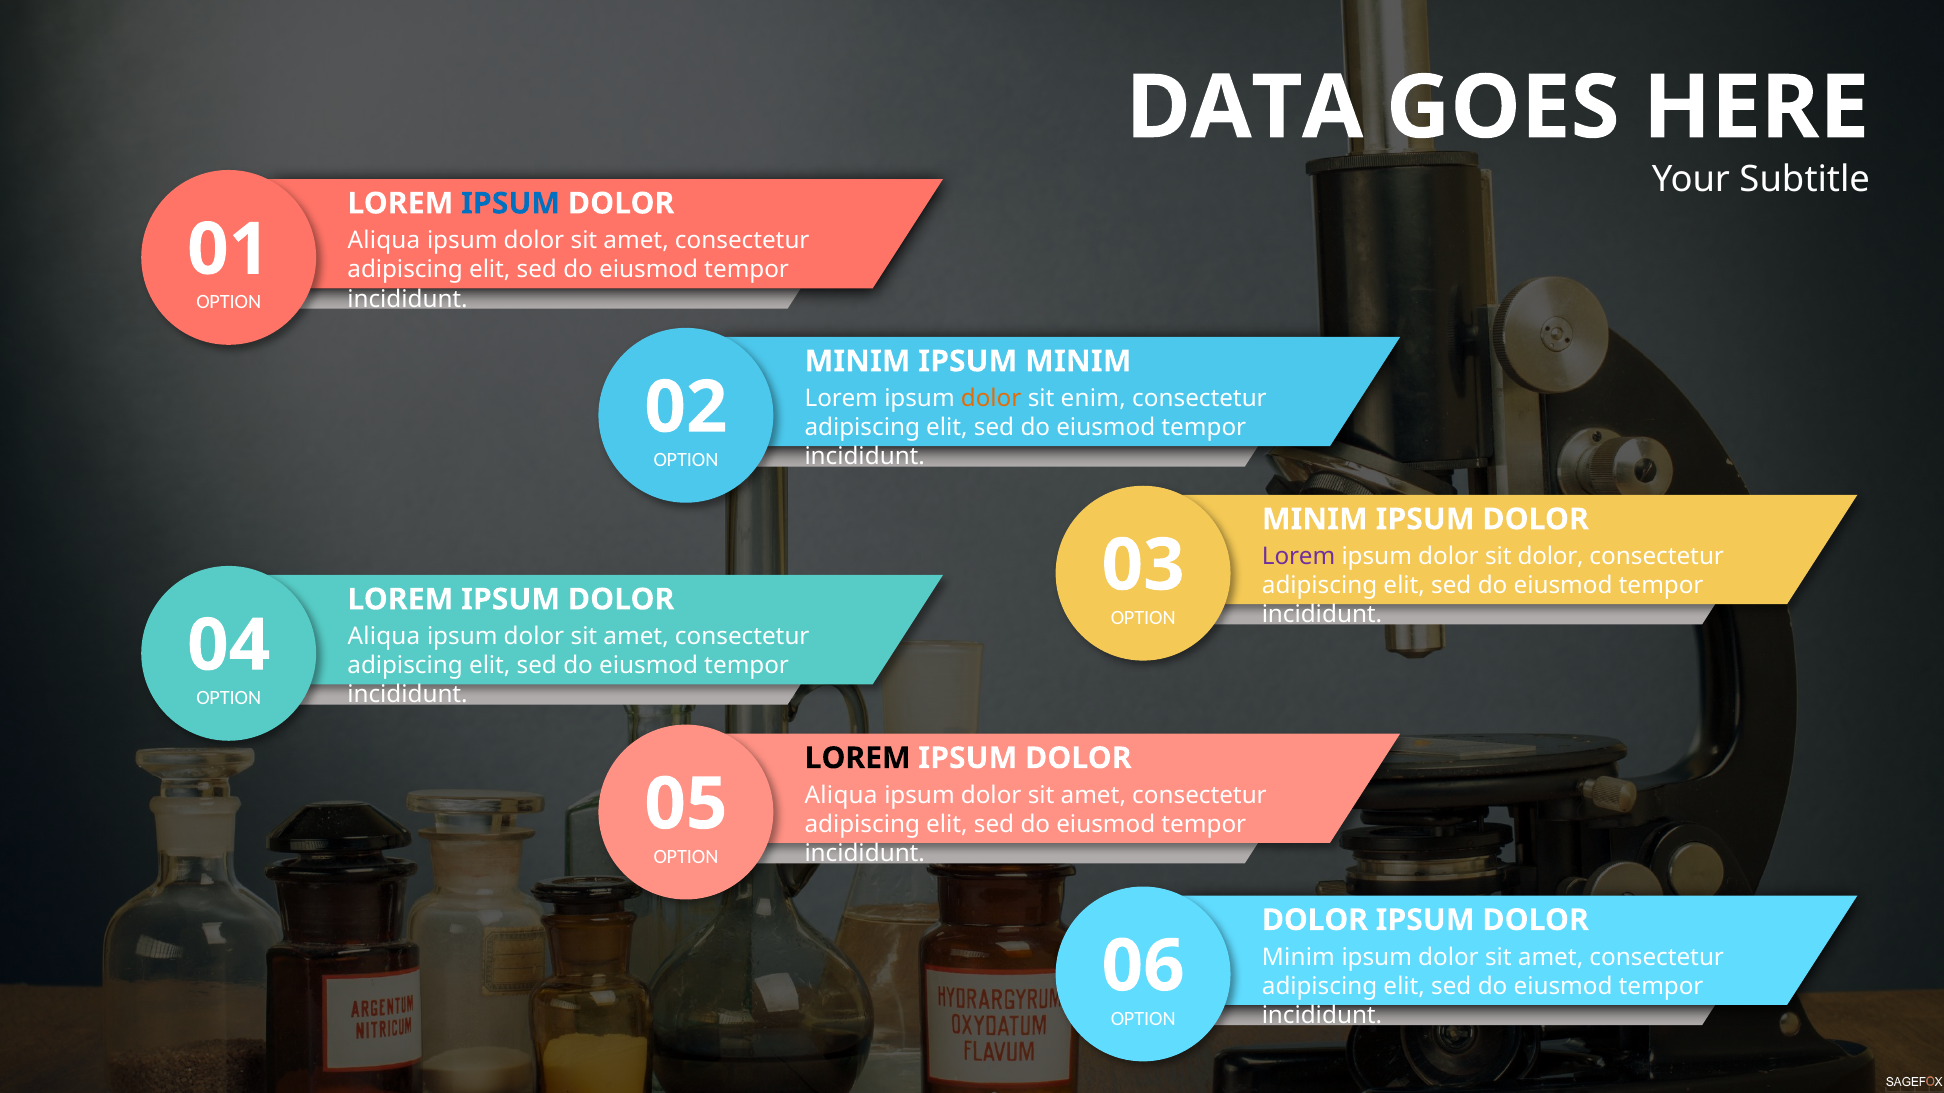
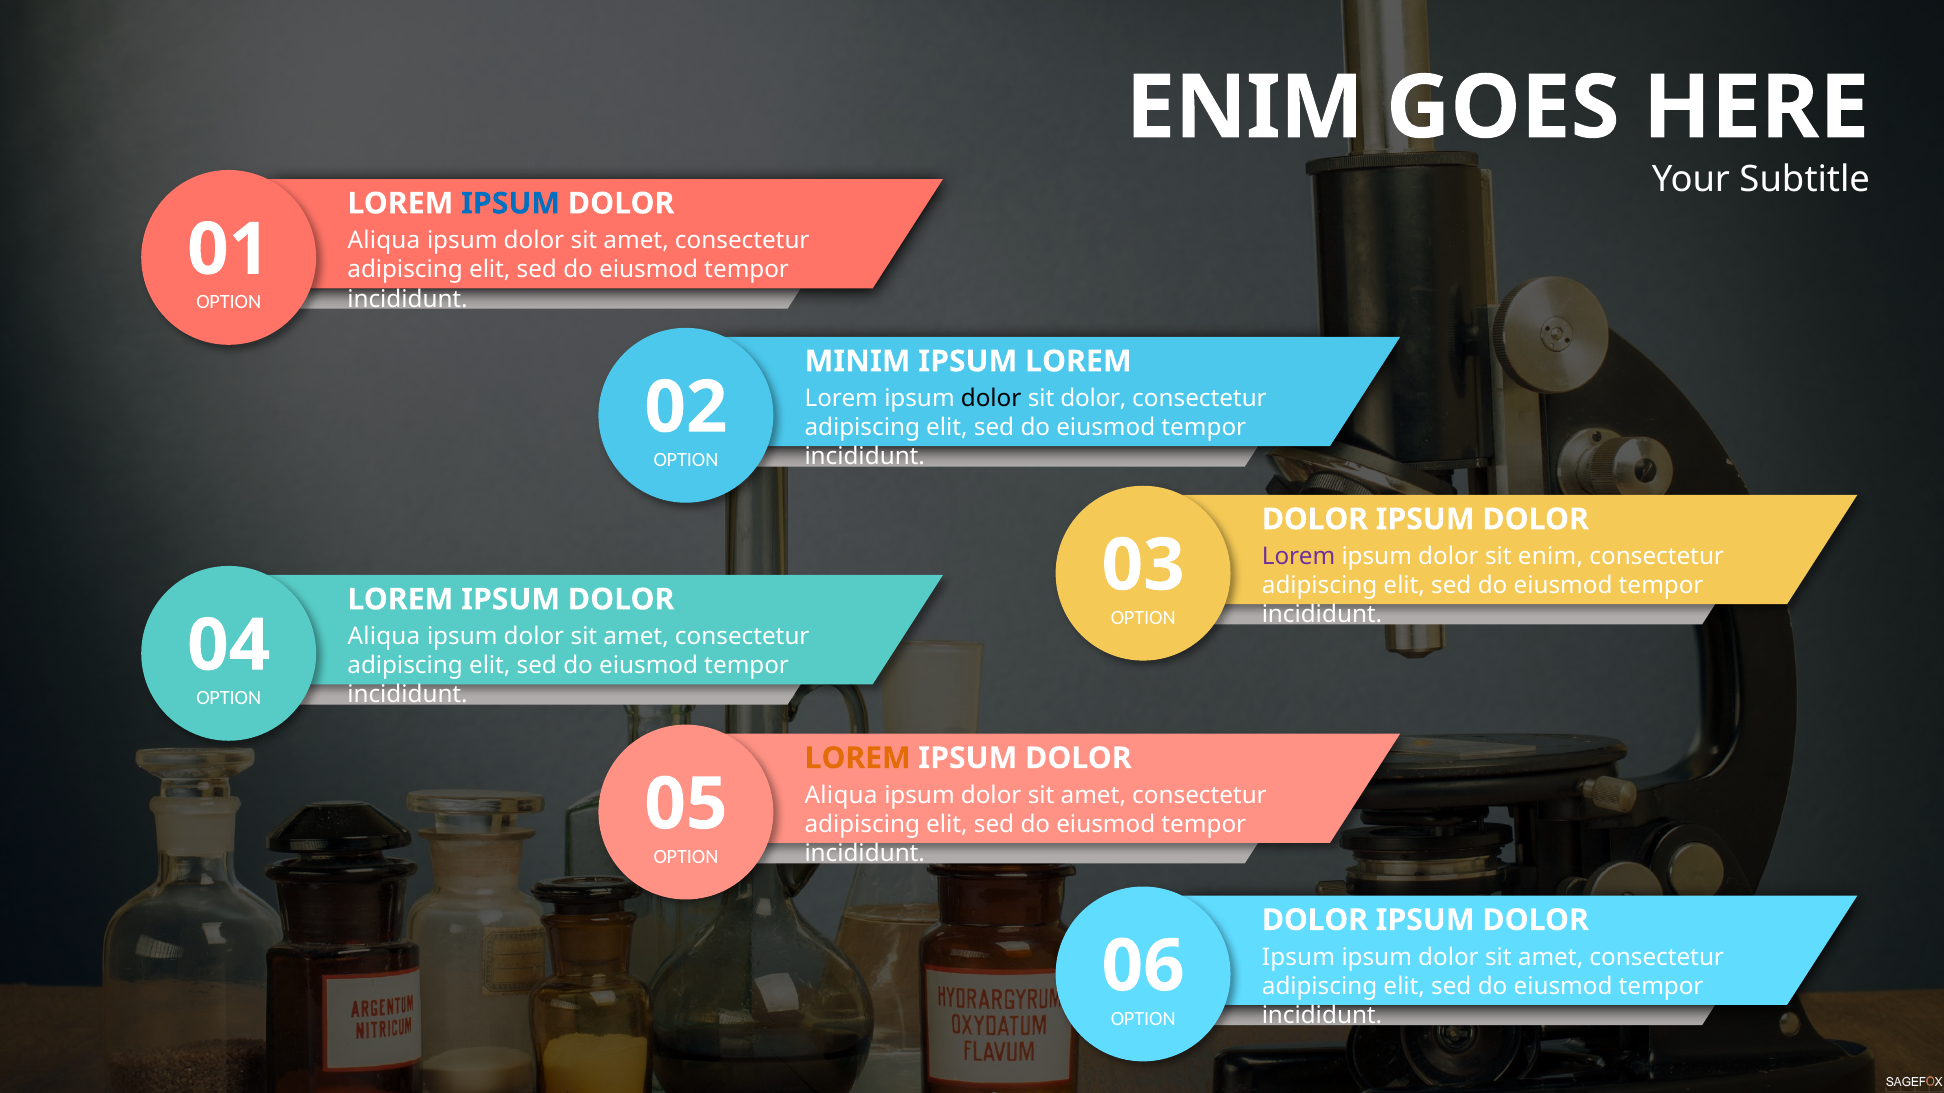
DATA at (1245, 108): DATA -> ENIM
IPSUM MINIM: MINIM -> LOREM
dolor at (991, 399) colour: orange -> black
sit enim: enim -> dolor
MINIM at (1315, 520): MINIM -> DOLOR
sit dolor: dolor -> enim
LOREM at (858, 758) colour: black -> orange
Minim at (1298, 958): Minim -> Ipsum
